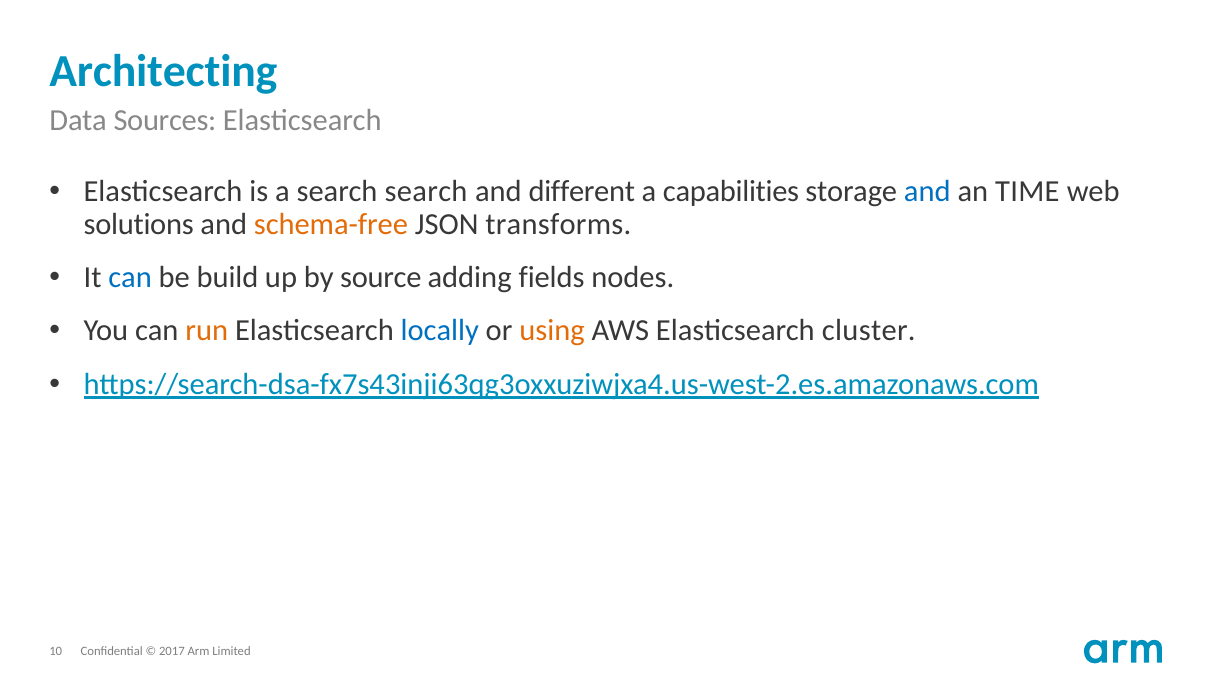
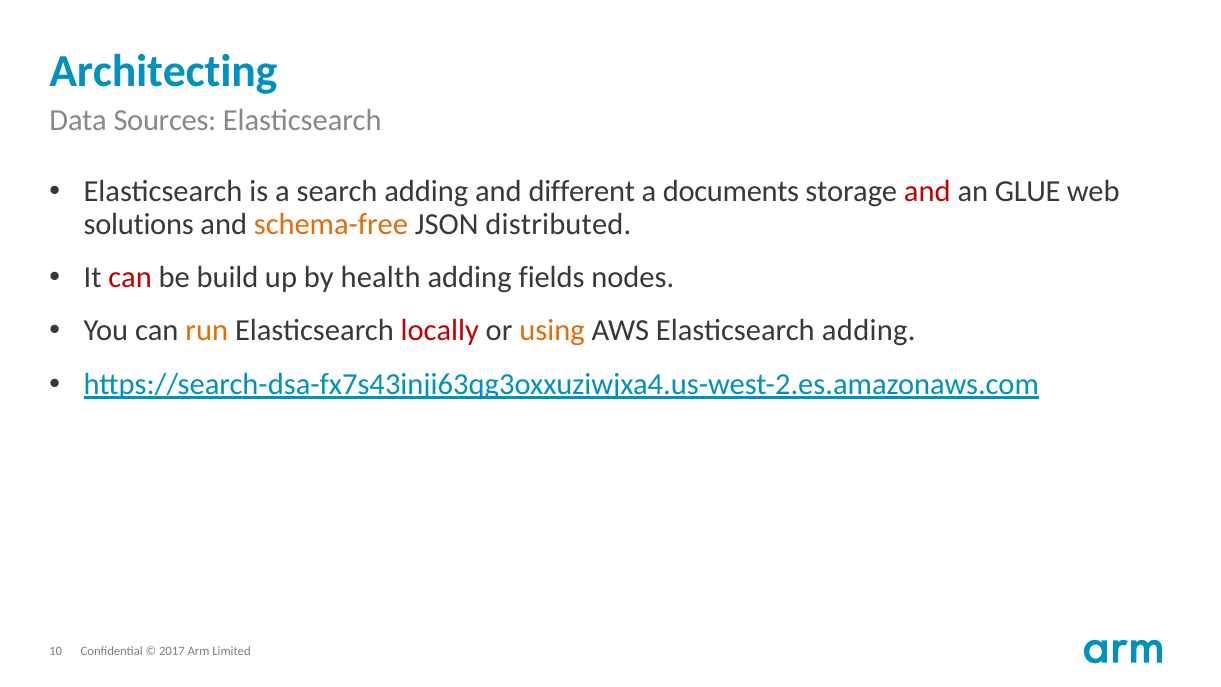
search search: search -> adding
capabilities: capabilities -> documents
and at (927, 191) colour: blue -> red
TIME: TIME -> GLUE
transforms: transforms -> distributed
can at (130, 277) colour: blue -> red
source: source -> health
locally colour: blue -> red
Elasticsearch cluster: cluster -> adding
